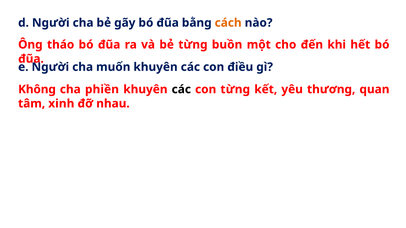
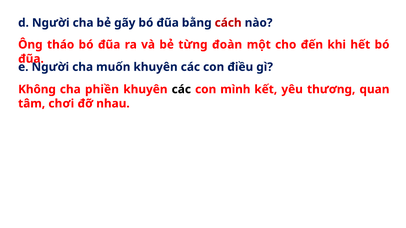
cách colour: orange -> red
buồn: buồn -> đoàn
con từng: từng -> mình
xinh: xinh -> chơi
